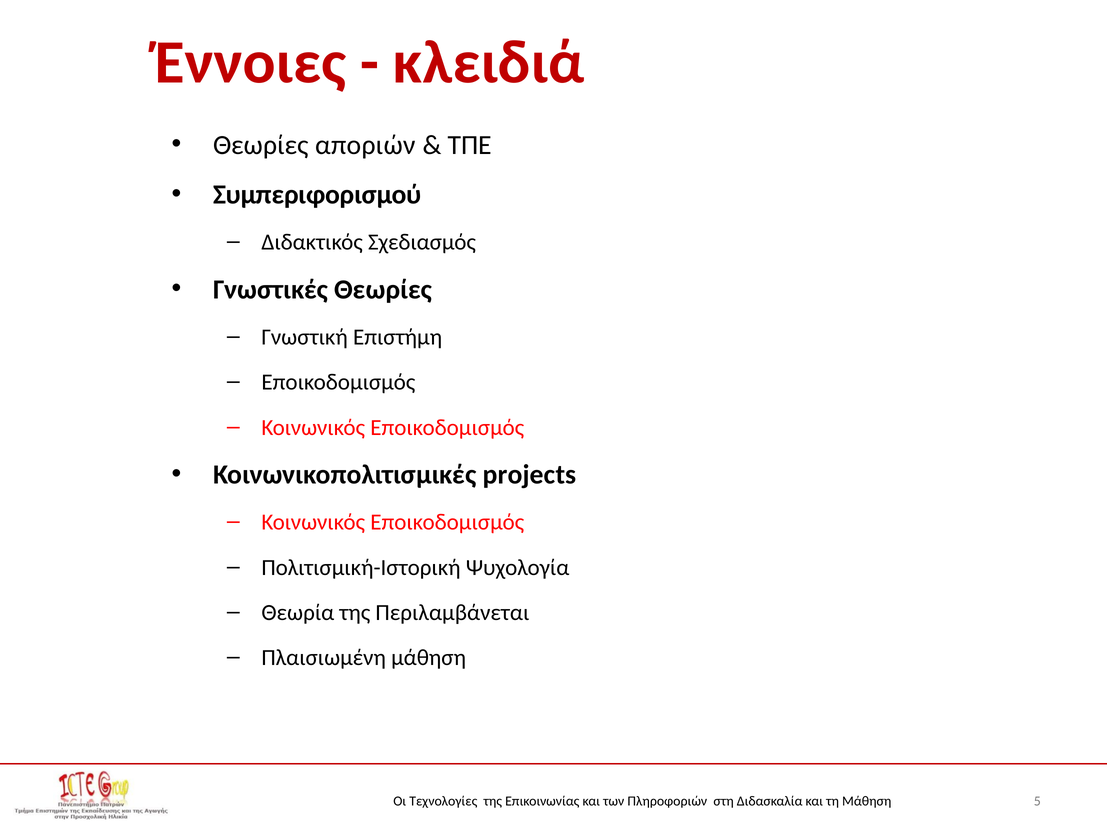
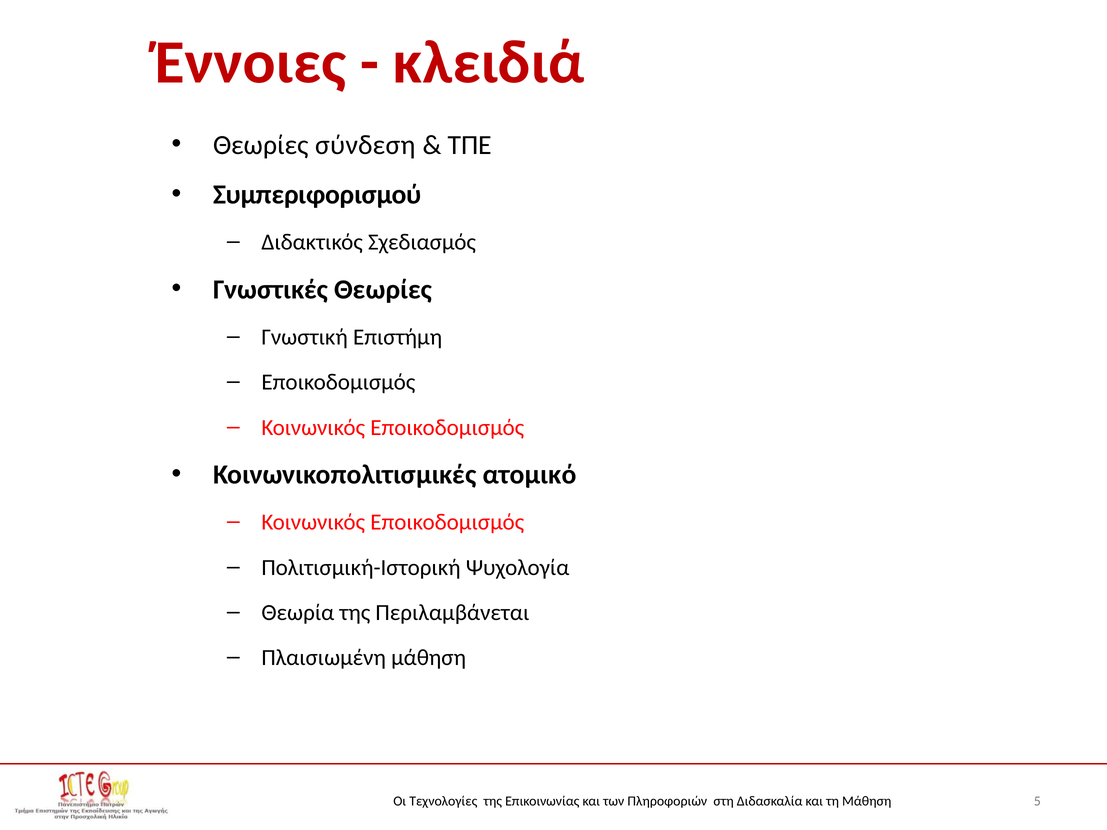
αποριών: αποριών -> σύνδεση
projects: projects -> ατομικό
